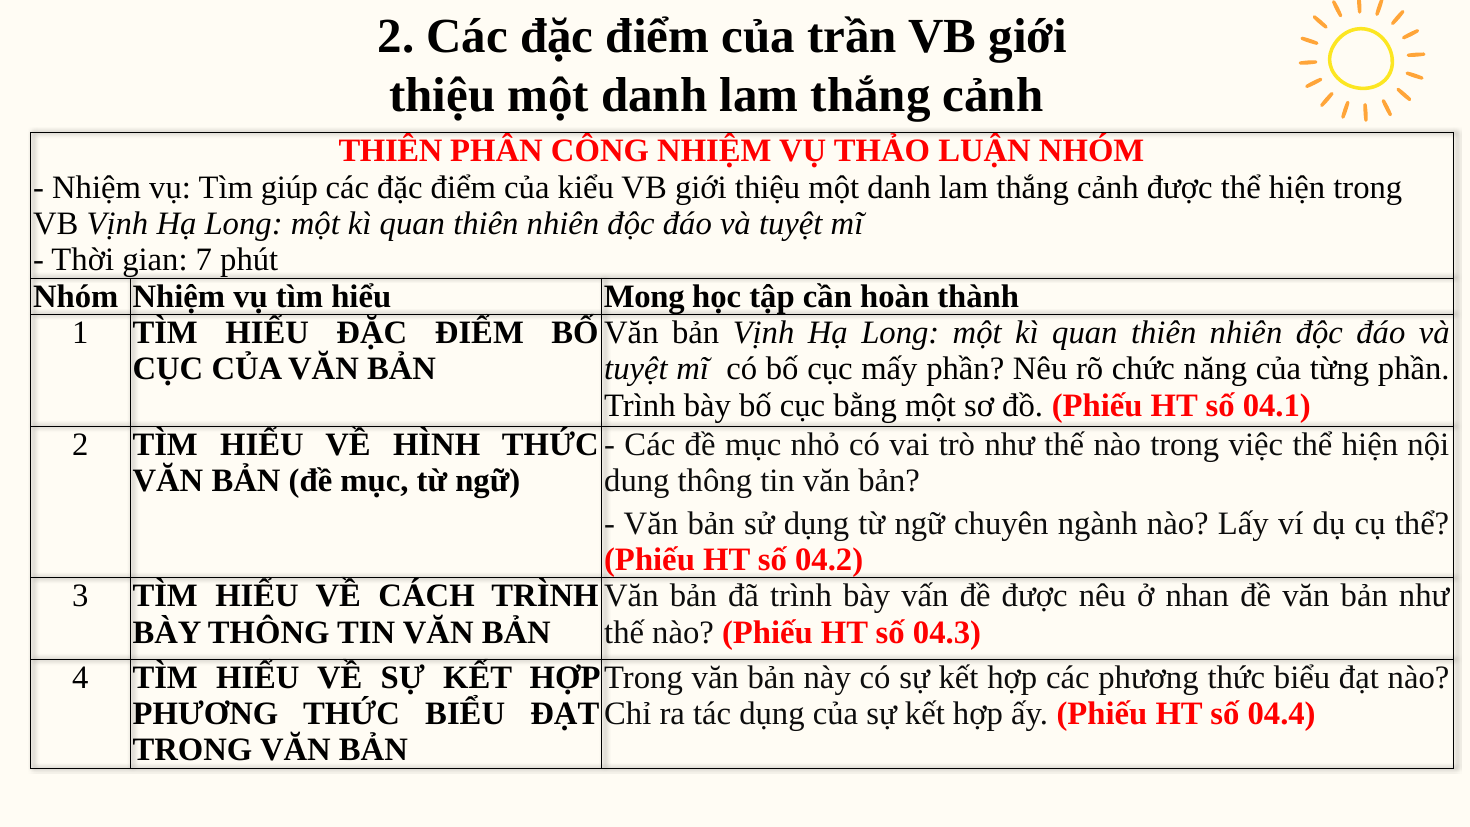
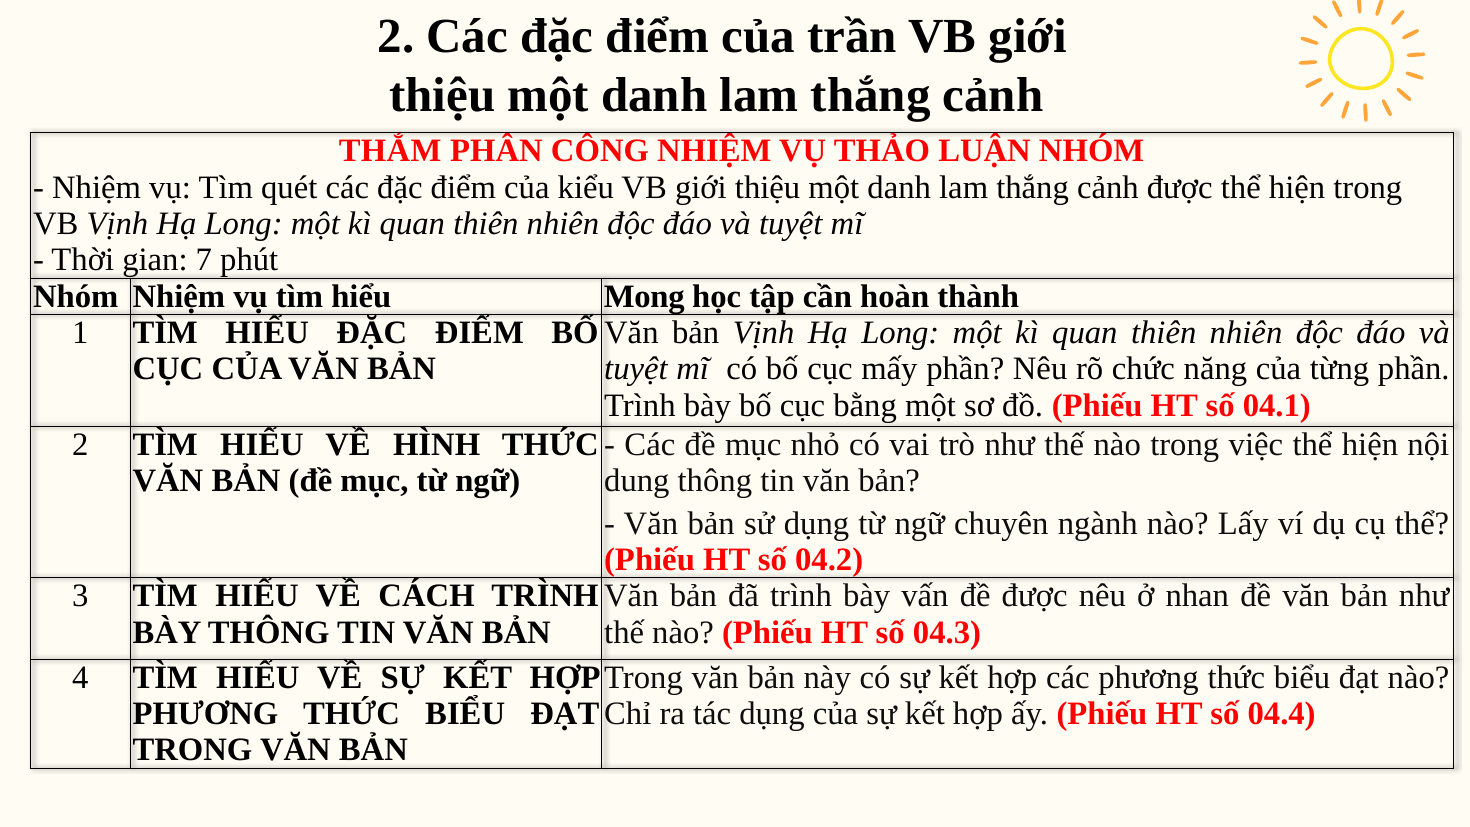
THIÊN at (390, 151): THIÊN -> THẮM
giúp: giúp -> quét
